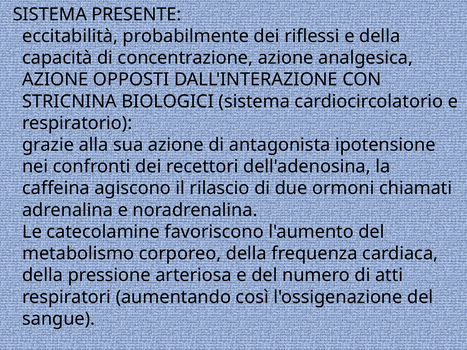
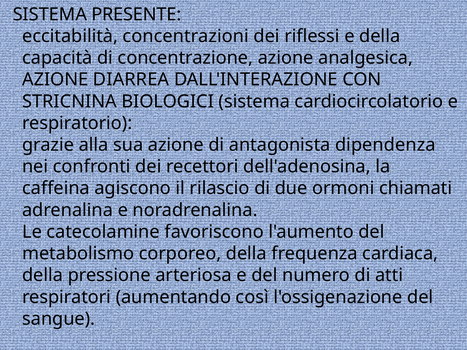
probabilmente: probabilmente -> concentrazioni
OPPOSTI: OPPOSTI -> DIARREA
ipotensione: ipotensione -> dipendenza
